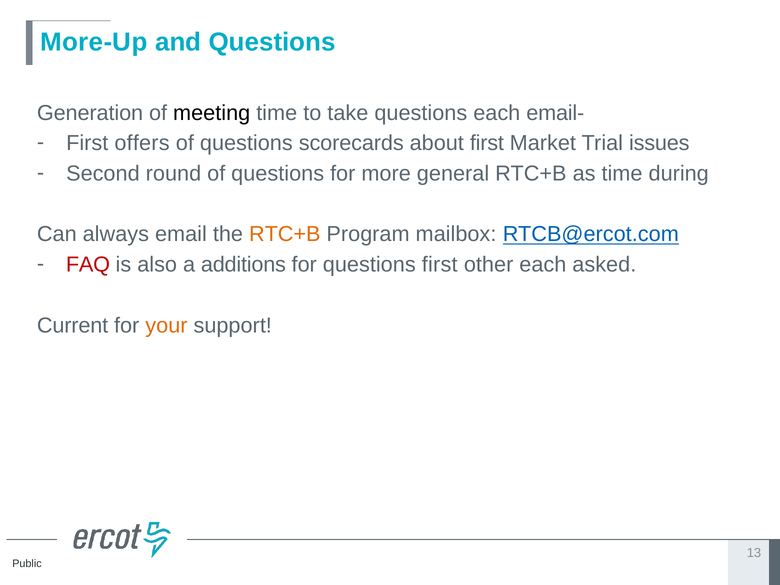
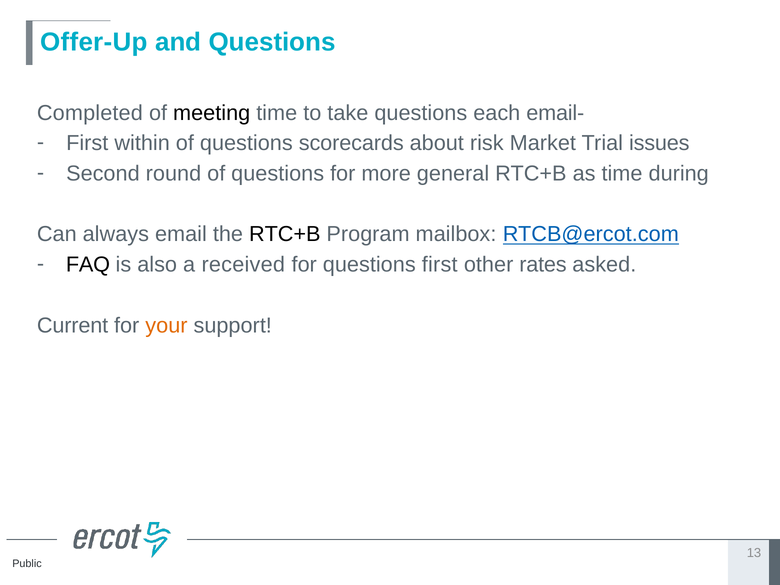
More-Up: More-Up -> Offer-Up
Generation: Generation -> Completed
offers: offers -> within
about first: first -> risk
RTC+B at (285, 234) colour: orange -> black
FAQ colour: red -> black
additions: additions -> received
other each: each -> rates
